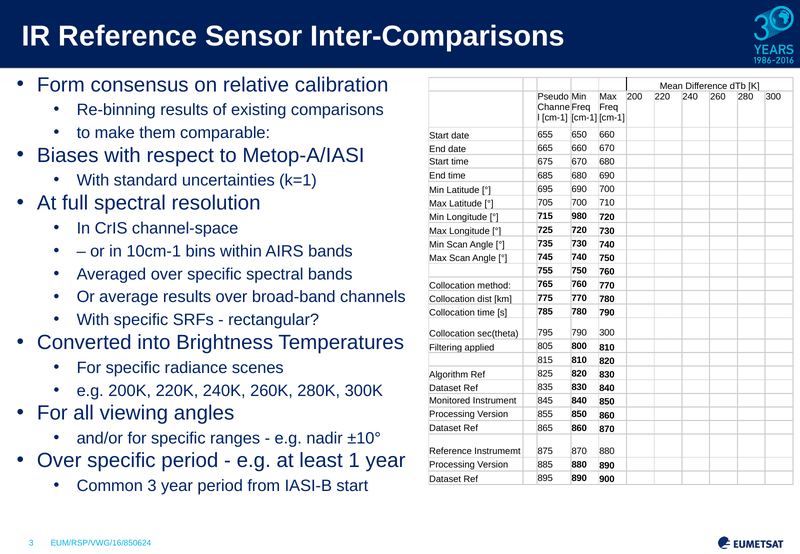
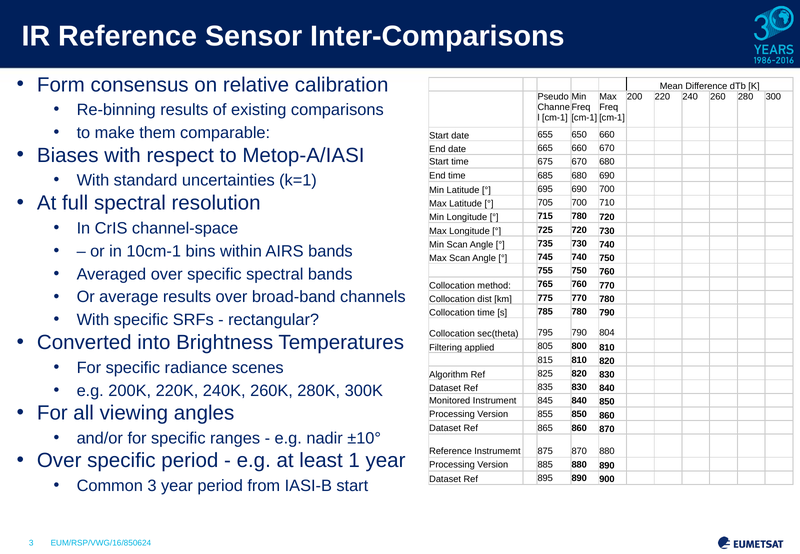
715 980: 980 -> 780
790 300: 300 -> 804
